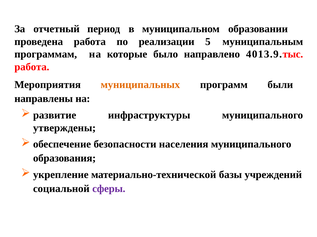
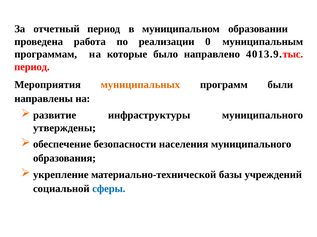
5: 5 -> 0
работа at (32, 67): работа -> период
сферы colour: purple -> blue
